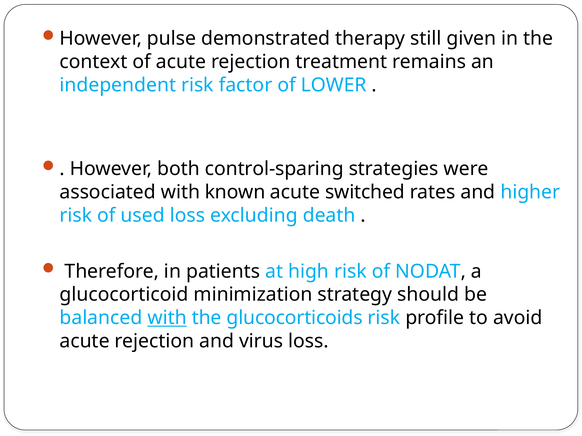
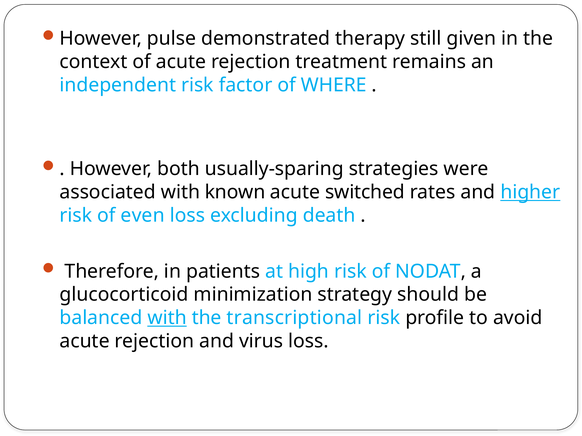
LOWER: LOWER -> WHERE
control-sparing: control-sparing -> usually-sparing
higher underline: none -> present
used: used -> even
glucocorticoids: glucocorticoids -> transcriptional
